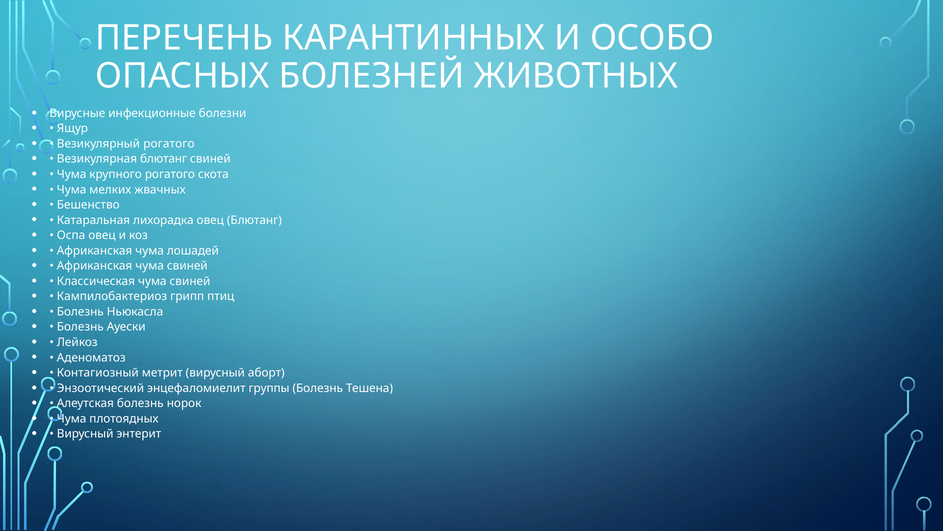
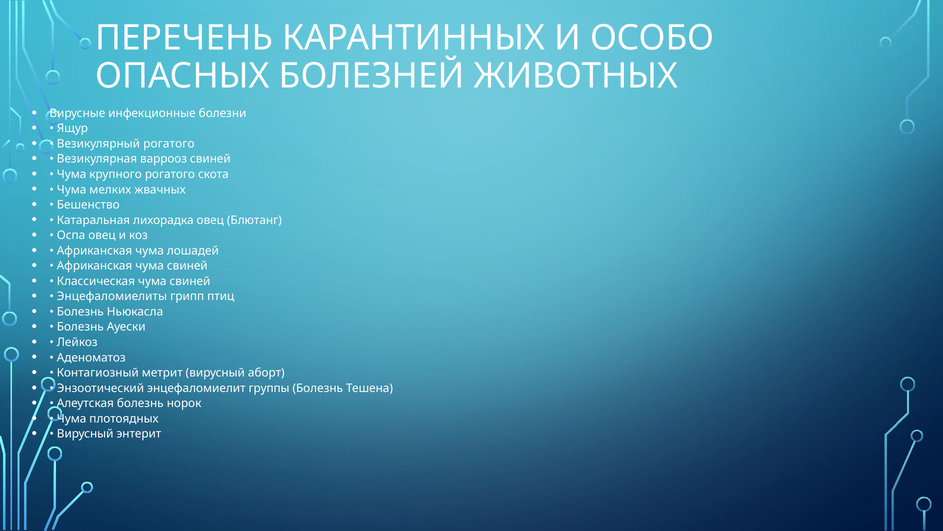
Везикулярная блютанг: блютанг -> варрооз
Кампилобактериоз: Кампилобактериоз -> Энцефаломиелиты
